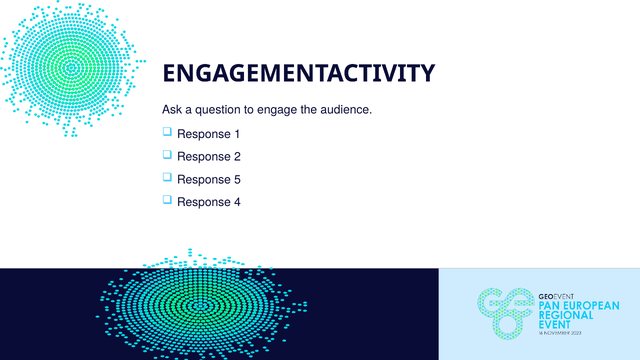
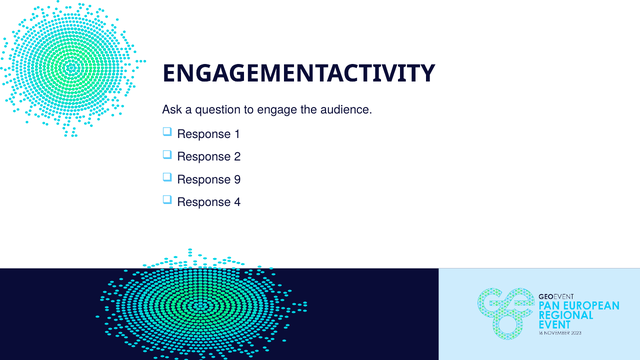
5: 5 -> 9
